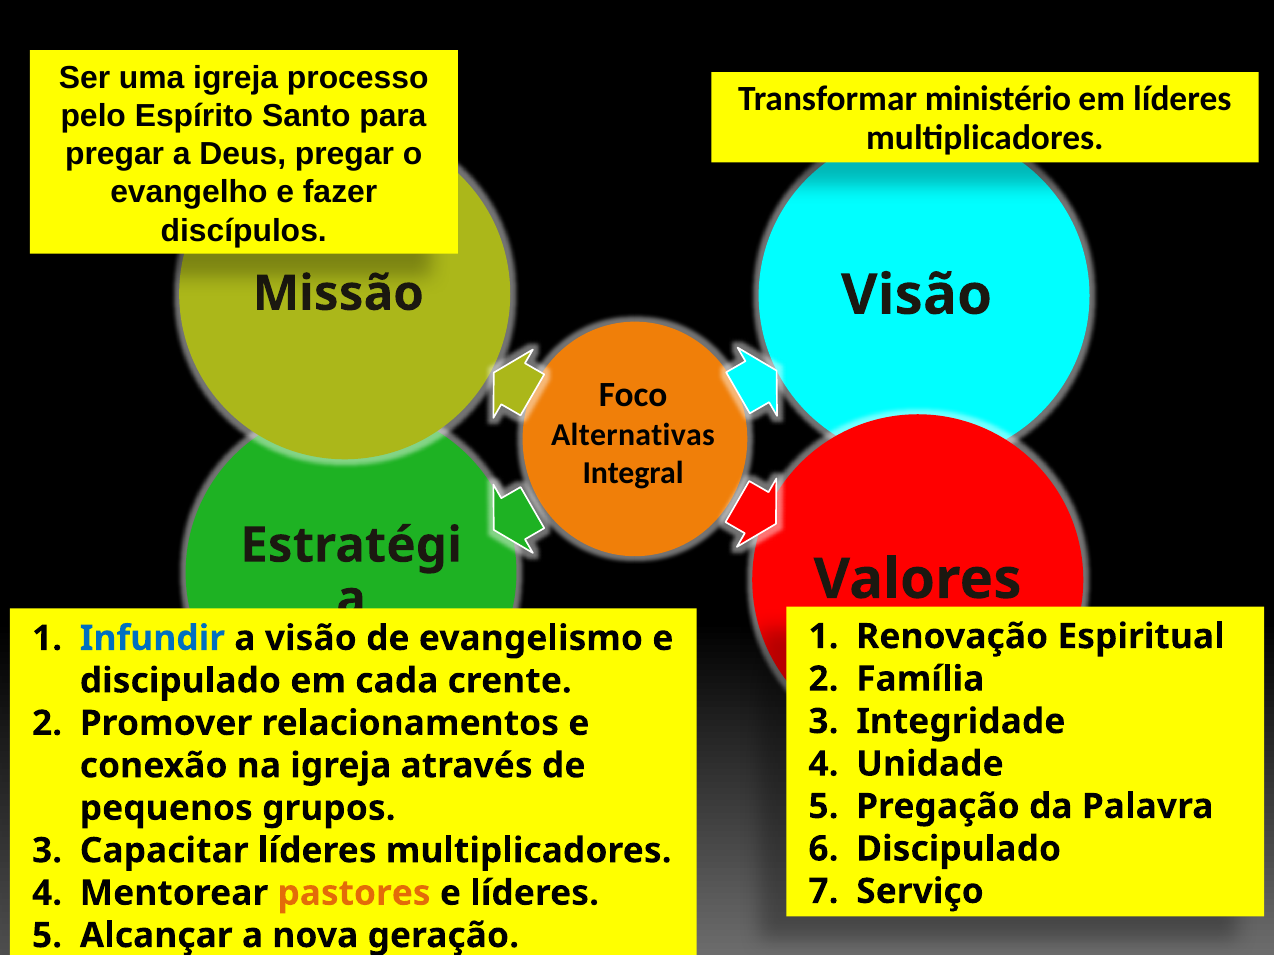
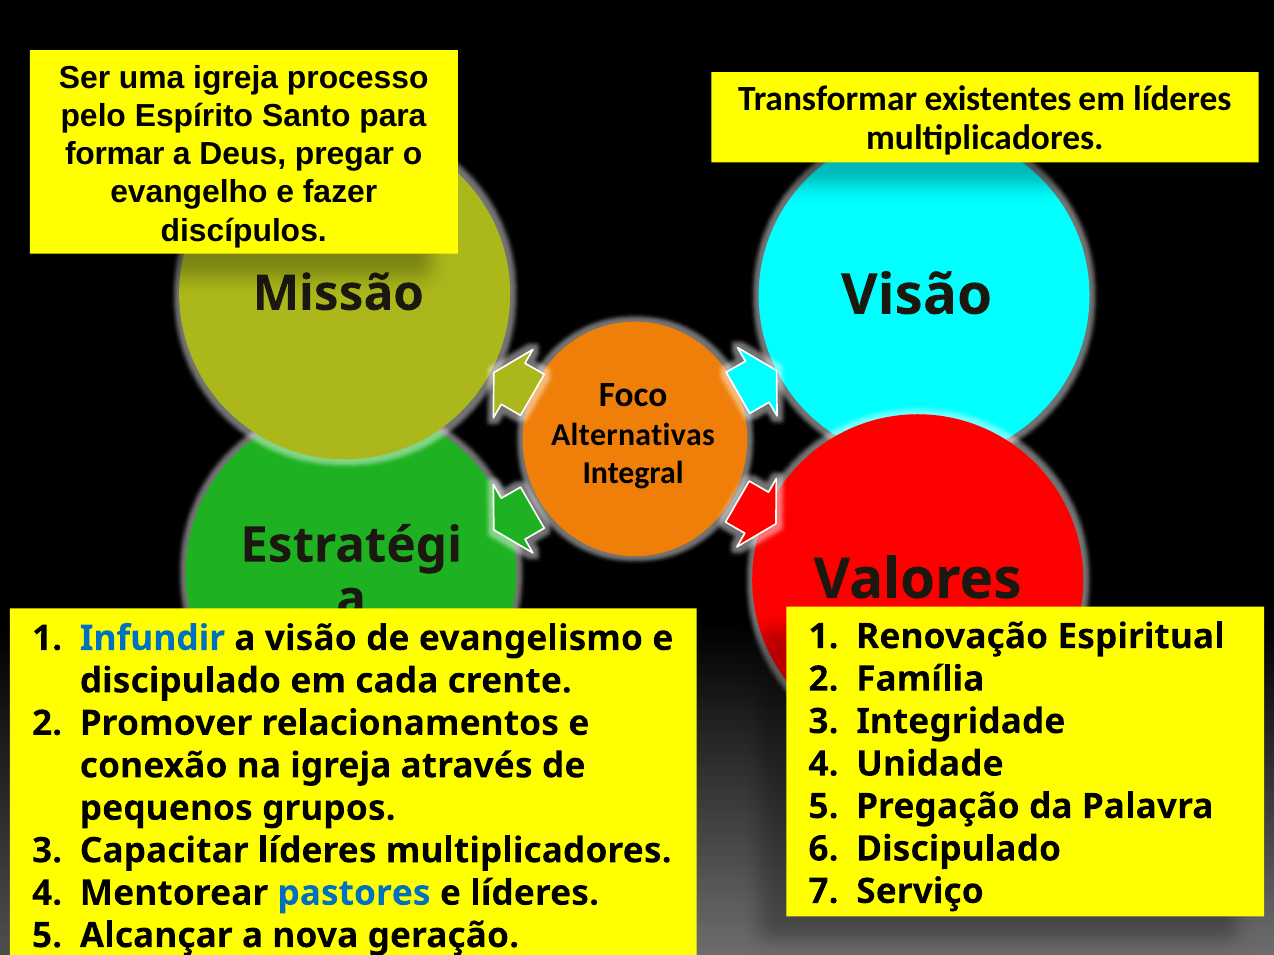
ministério: ministério -> existentes
pregar at (115, 154): pregar -> formar
pastores colour: orange -> blue
